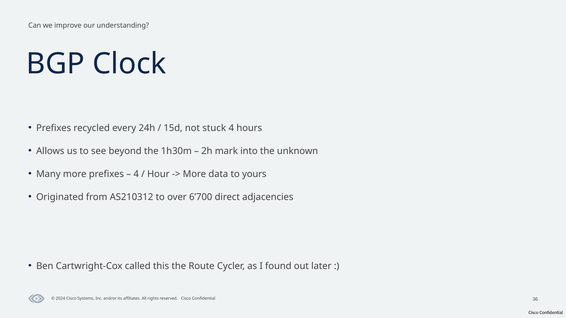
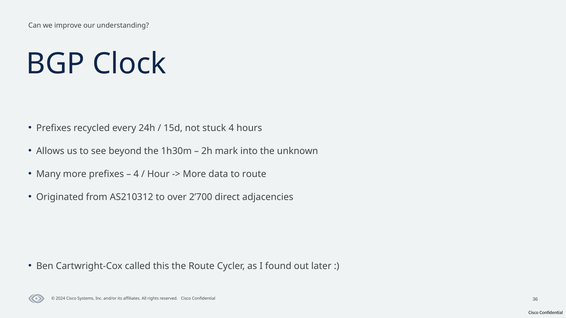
to yours: yours -> route
6’700: 6’700 -> 2’700
